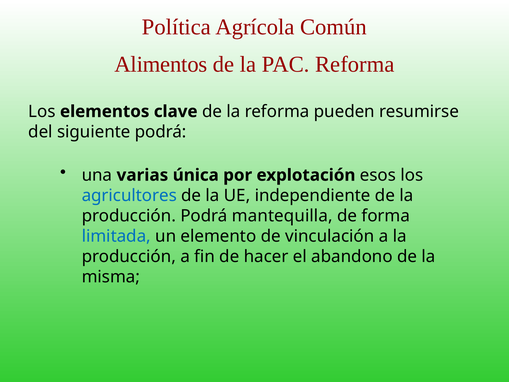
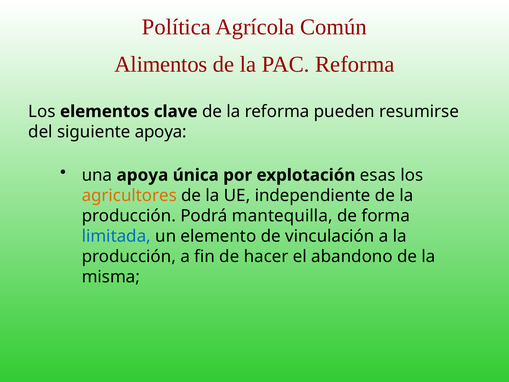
siguiente podrá: podrá -> apoya
una varias: varias -> apoya
esos: esos -> esas
agricultores colour: blue -> orange
